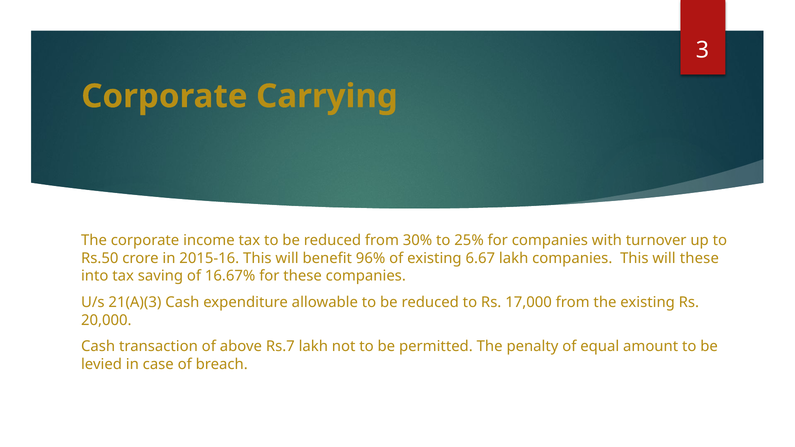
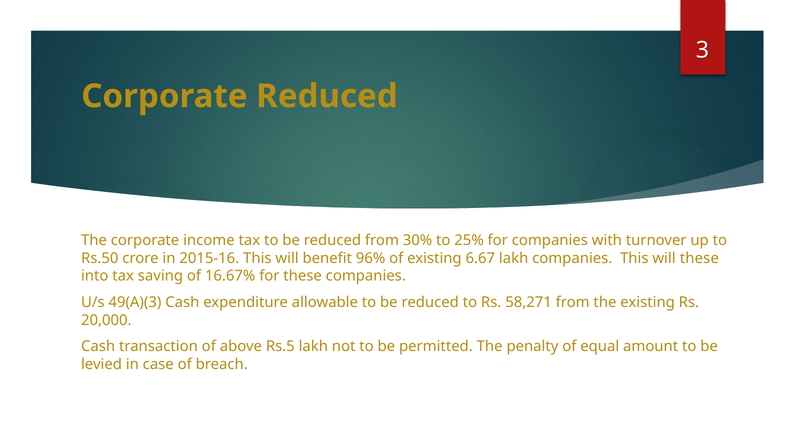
Corporate Carrying: Carrying -> Reduced
21(A)(3: 21(A)(3 -> 49(A)(3
17,000: 17,000 -> 58,271
Rs.7: Rs.7 -> Rs.5
